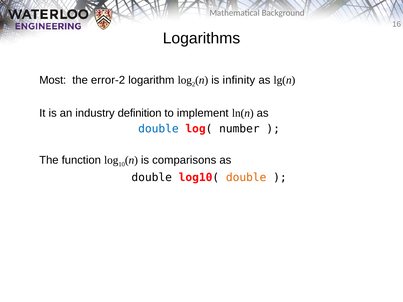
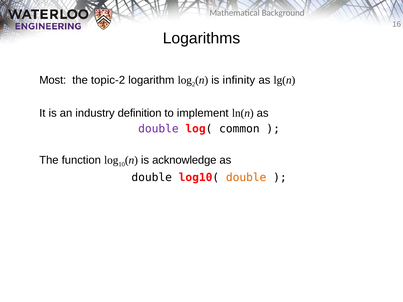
error-2: error-2 -> topic-2
double at (158, 129) colour: blue -> purple
number: number -> common
comparisons: comparisons -> acknowledge
